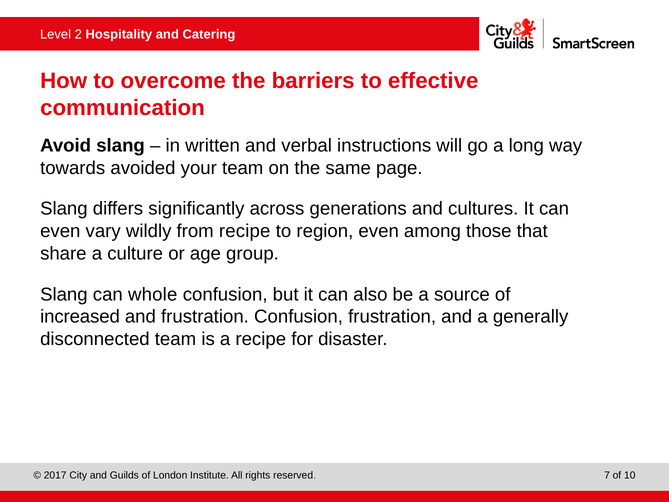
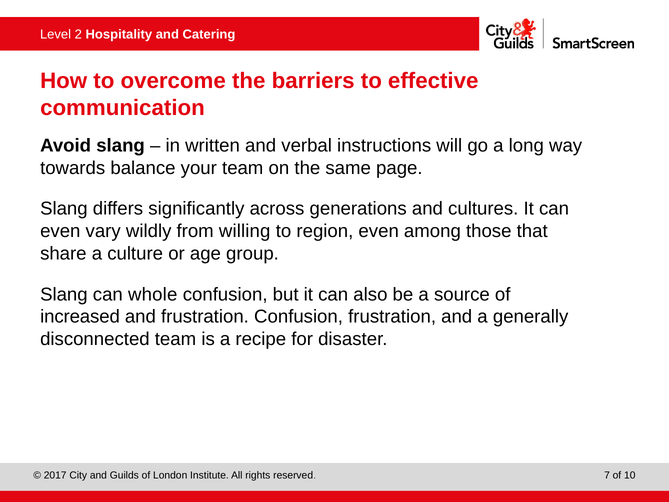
avoided: avoided -> balance
from recipe: recipe -> willing
